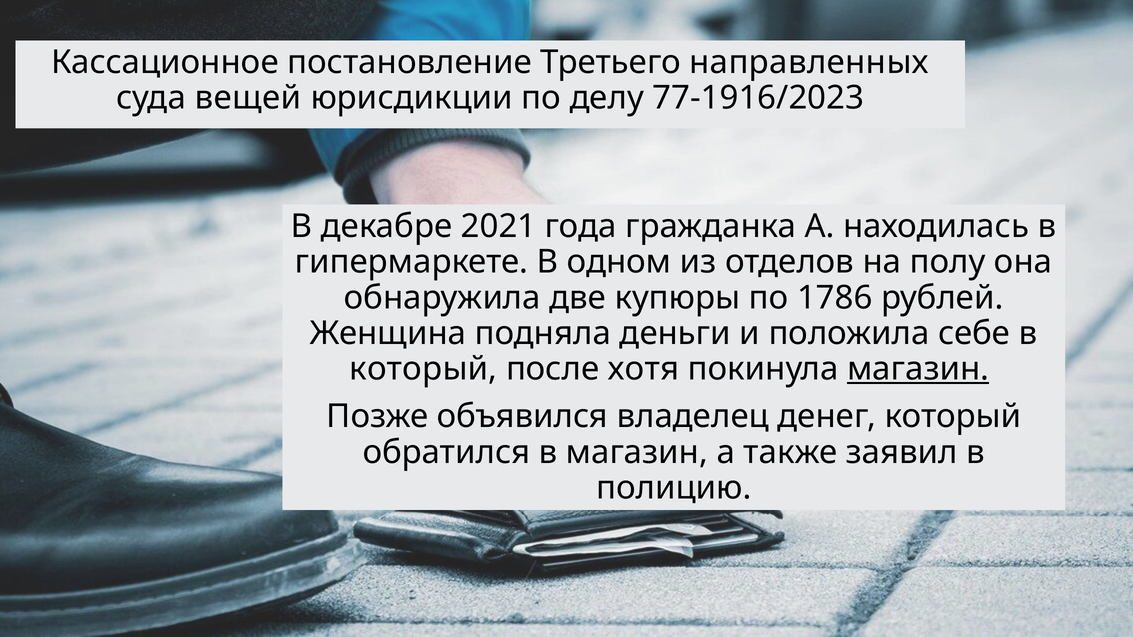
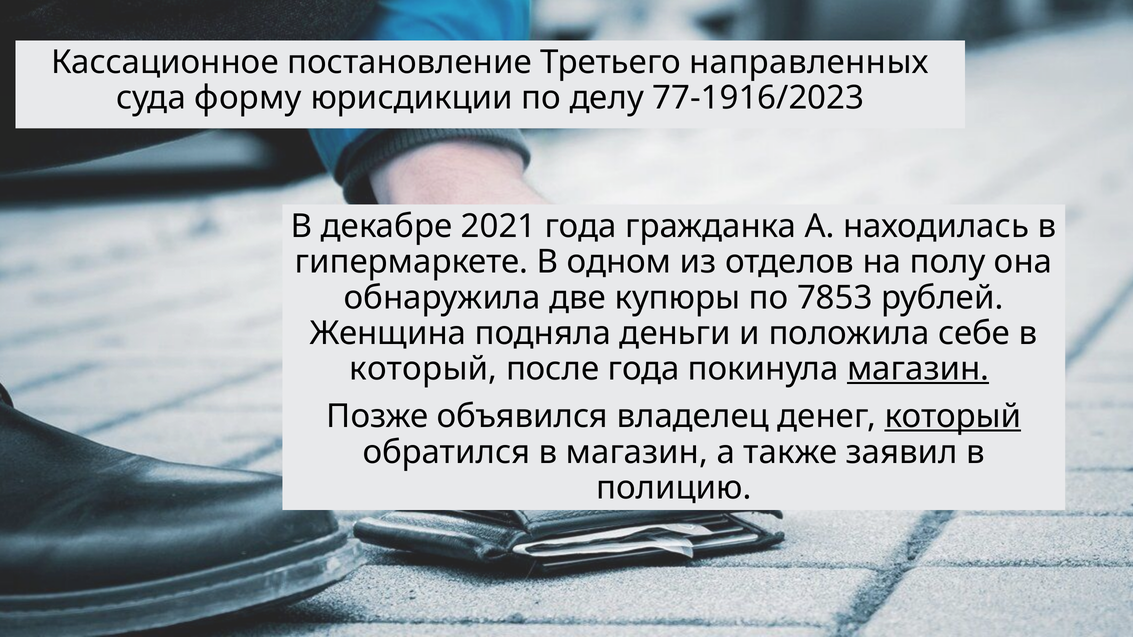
вещей: вещей -> форму
1786: 1786 -> 7853
после хотя: хотя -> года
который at (953, 417) underline: none -> present
